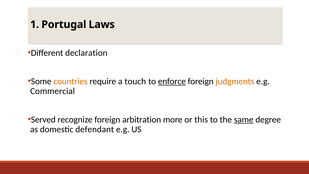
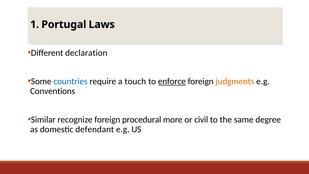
countries colour: orange -> blue
Commercial: Commercial -> Conventions
Served: Served -> Similar
arbitration: arbitration -> procedural
this: this -> civil
same underline: present -> none
